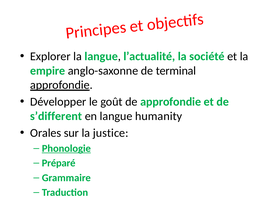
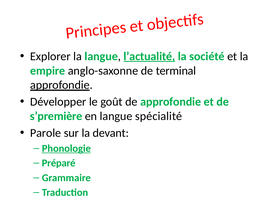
l’actualité underline: none -> present
s’different: s’different -> s’première
humanity: humanity -> spécialité
Orales: Orales -> Parole
justice: justice -> devant
